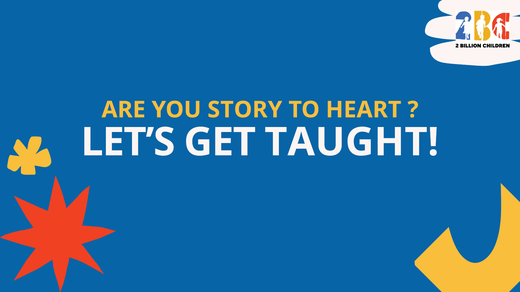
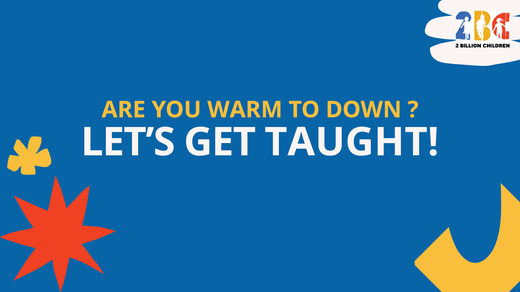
STORY: STORY -> WARM
HEART: HEART -> DOWN
